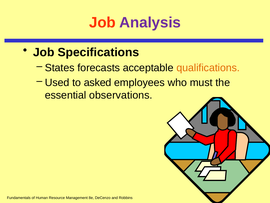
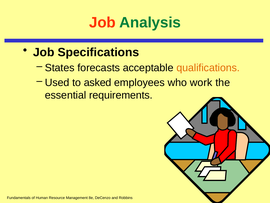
Analysis colour: purple -> green
must: must -> work
observations: observations -> requirements
